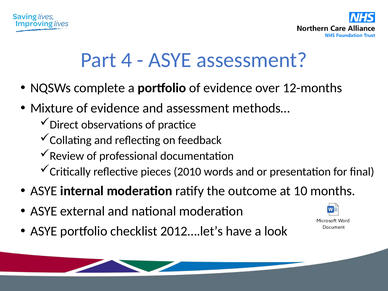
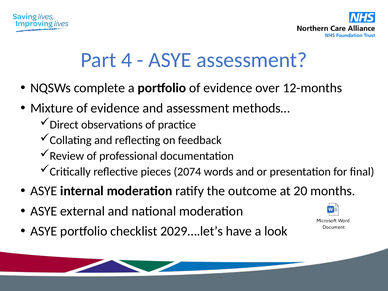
2010: 2010 -> 2074
10: 10 -> 20
2012….let’s: 2012….let’s -> 2029….let’s
